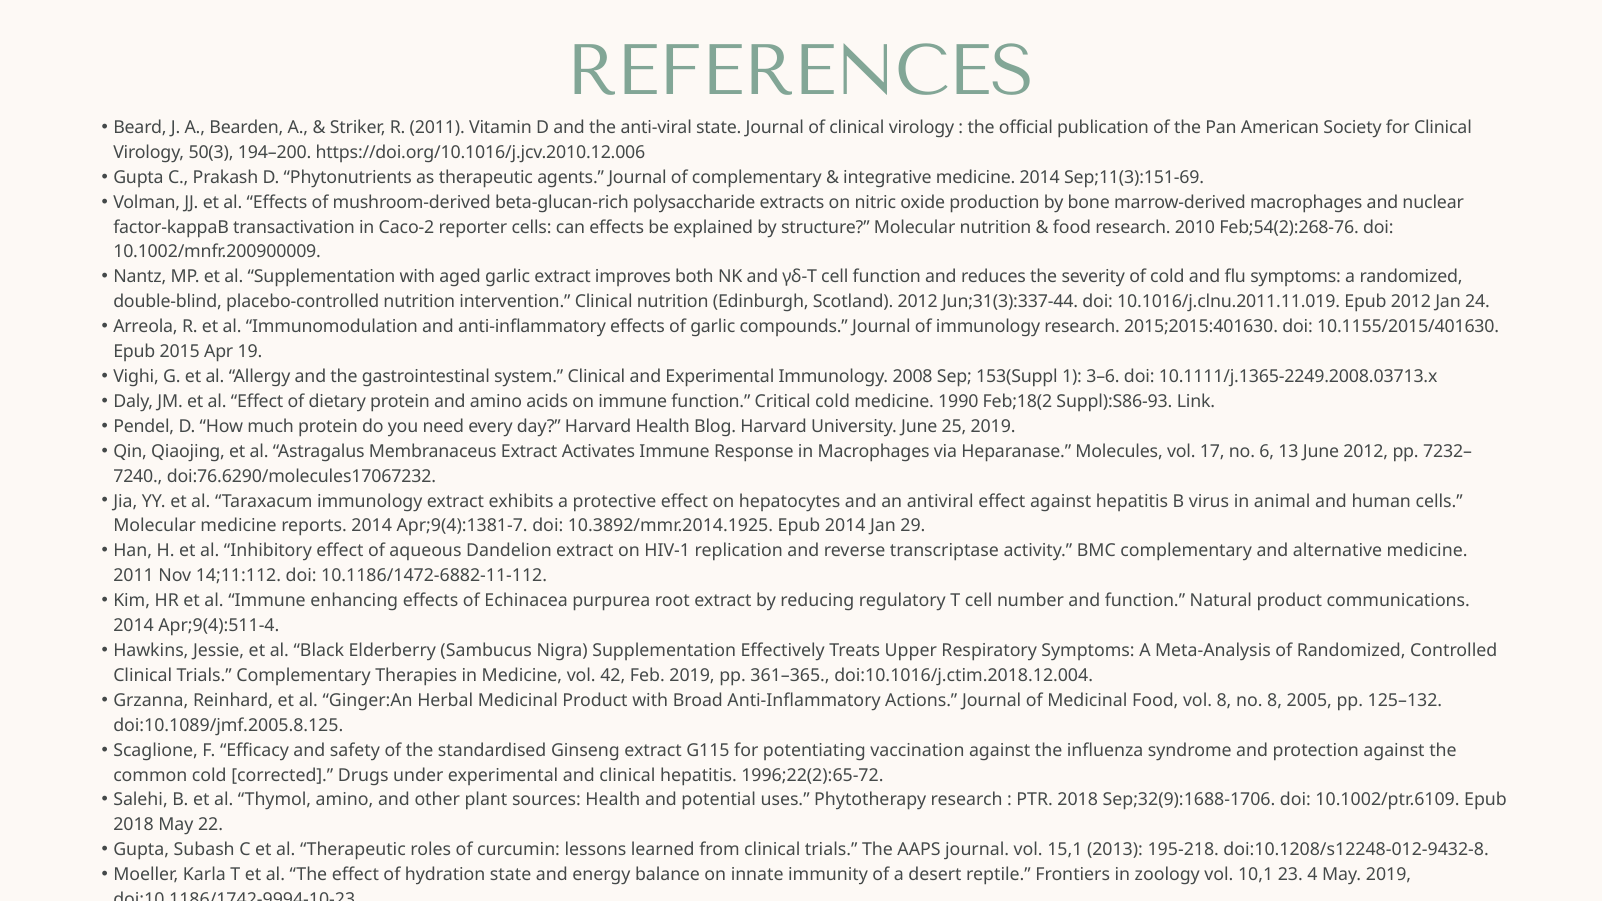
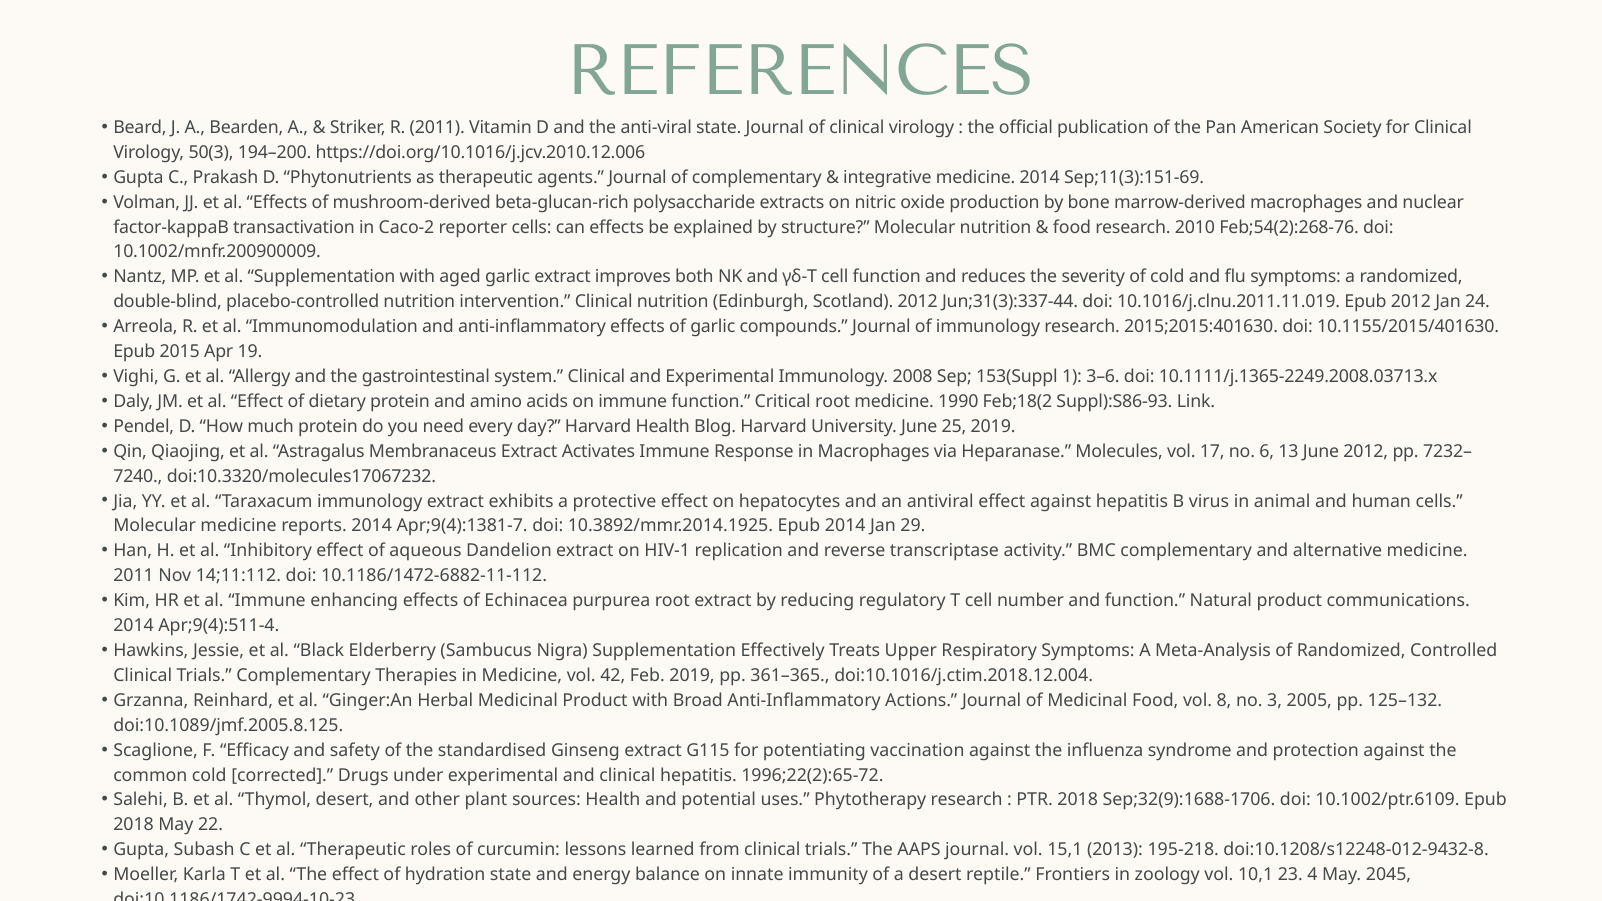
Critical cold: cold -> root
doi:76.6290/molecules17067232: doi:76.6290/molecules17067232 -> doi:10.3320/molecules17067232
no 8: 8 -> 3
Thymol amino: amino -> desert
May 2019: 2019 -> 2045
